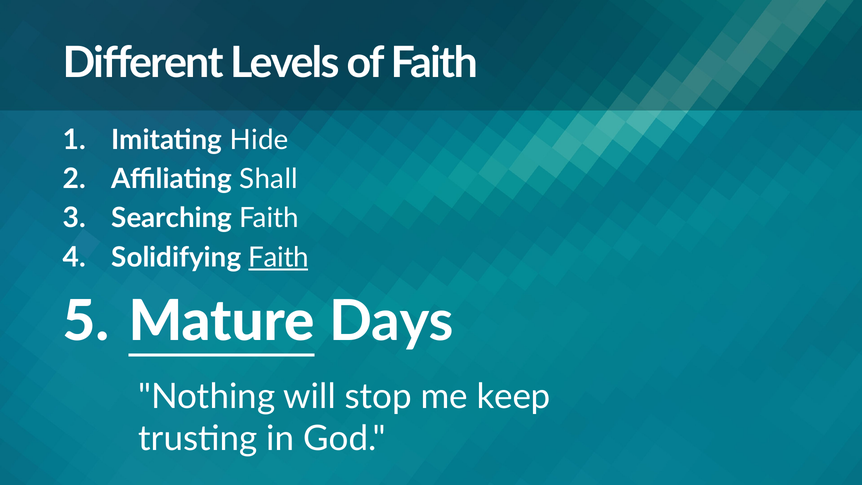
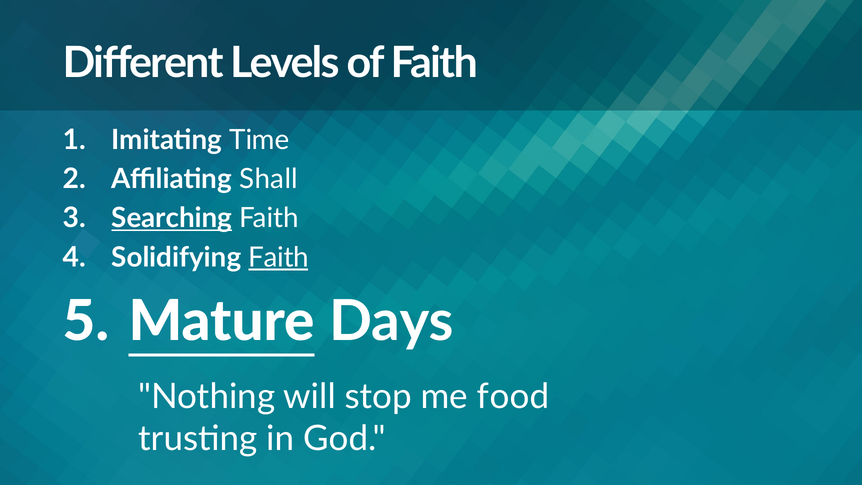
Hide: Hide -> Time
Searching underline: none -> present
keep: keep -> food
